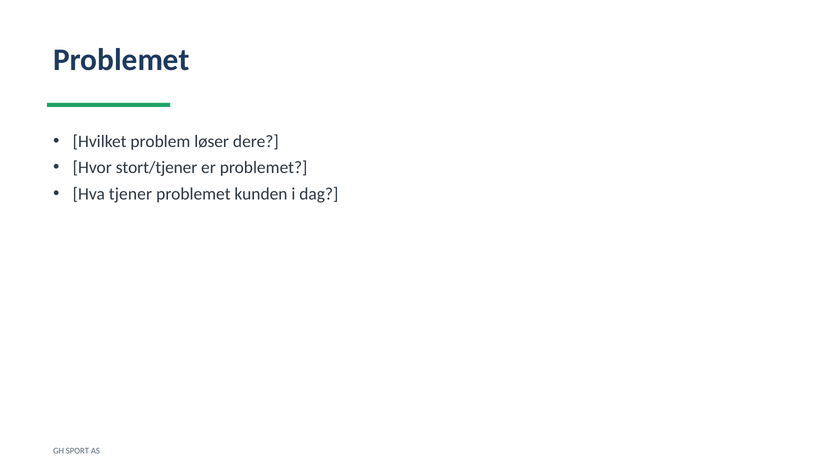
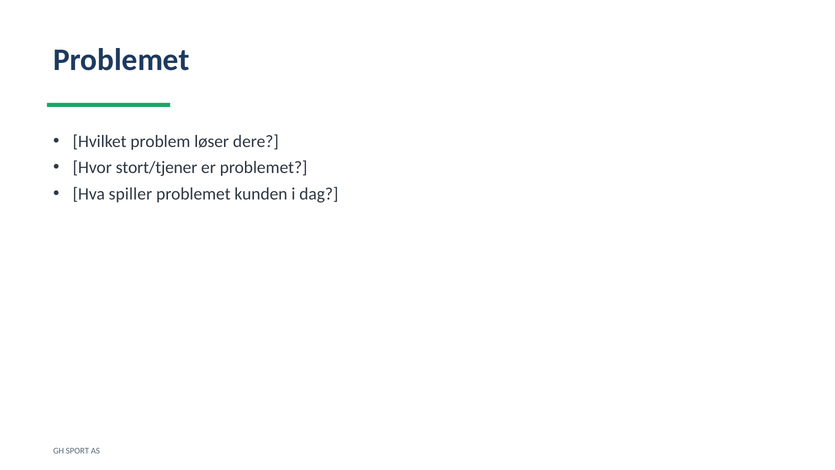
tjener: tjener -> spiller
